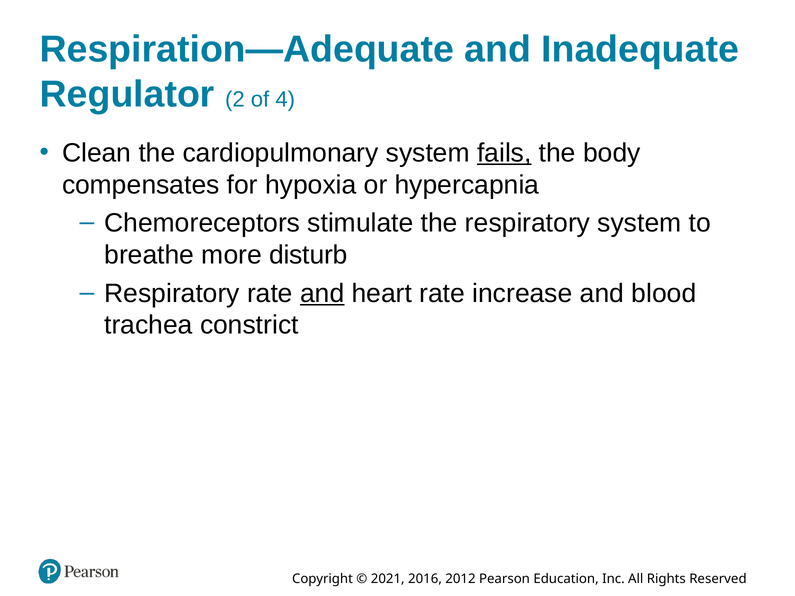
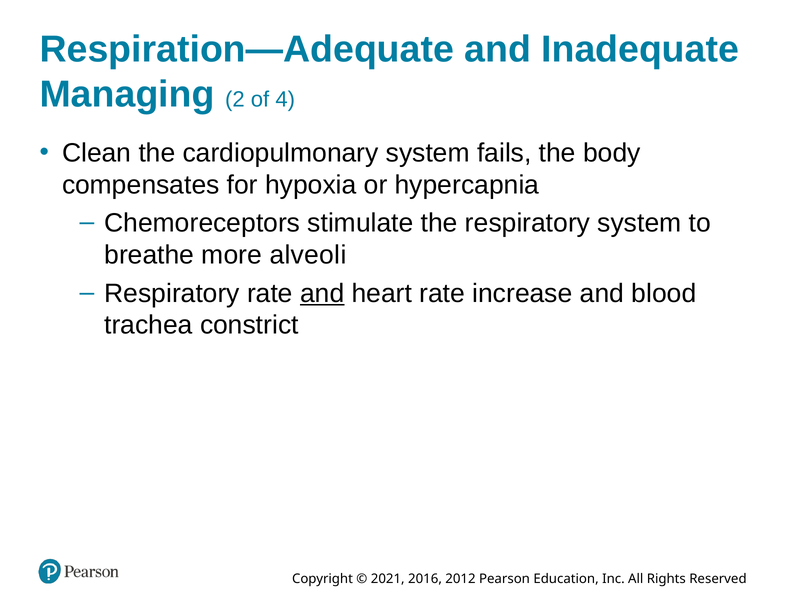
Regulator: Regulator -> Managing
fails underline: present -> none
disturb: disturb -> alveoli
